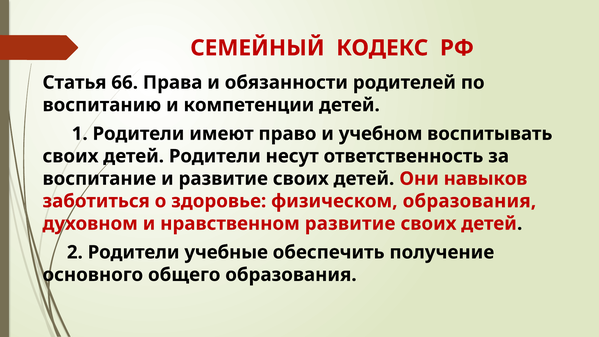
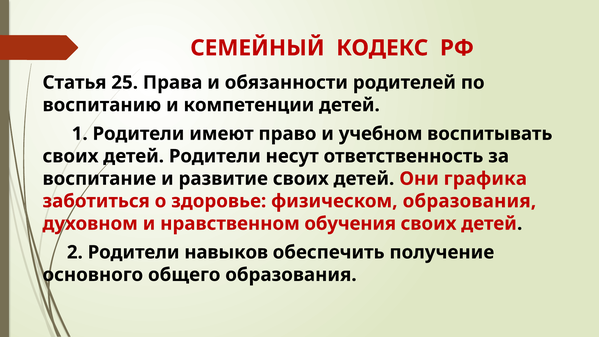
66: 66 -> 25
навыков: навыков -> графика
нравственном развитие: развитие -> обучения
учебные: учебные -> навыков
